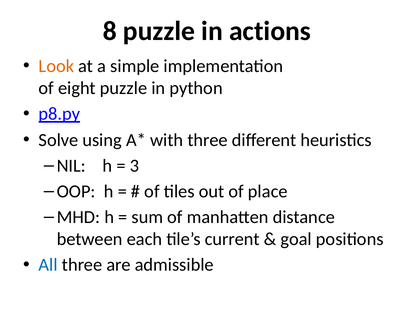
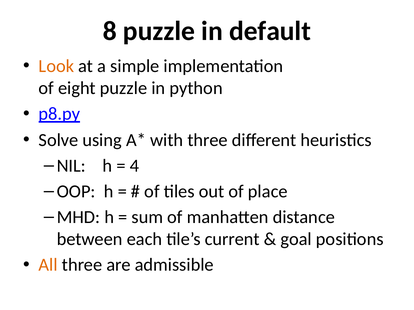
actions: actions -> default
3: 3 -> 4
All colour: blue -> orange
